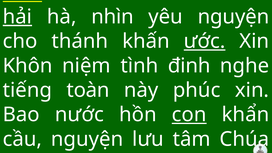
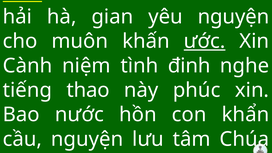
hải underline: present -> none
nhìn: nhìn -> gian
thánh: thánh -> muôn
Khôn: Khôn -> Cành
toàn: toàn -> thao
con underline: present -> none
